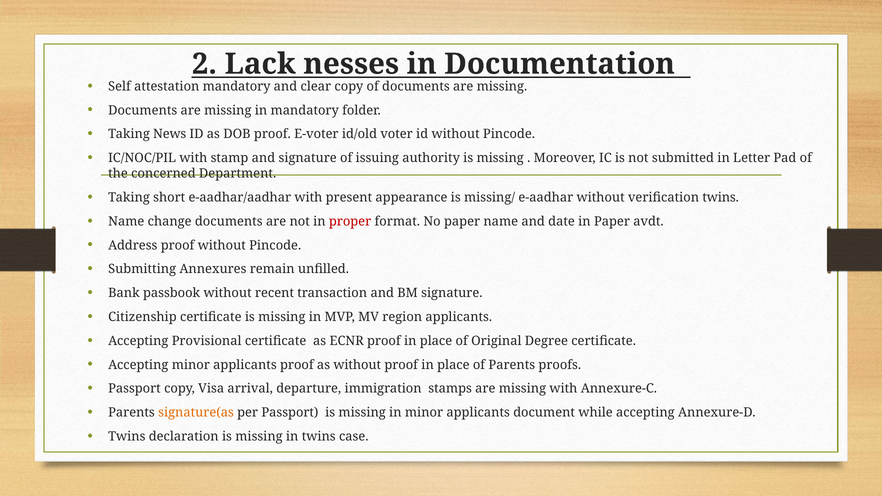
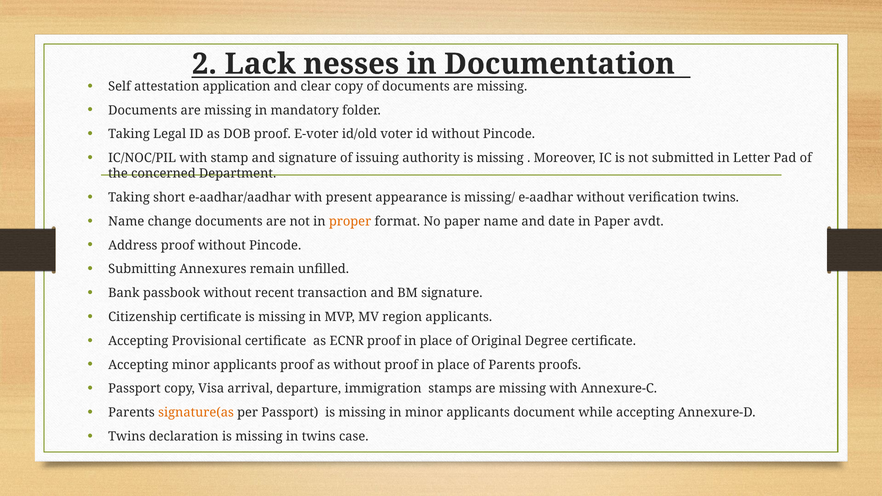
attestation mandatory: mandatory -> application
News: News -> Legal
proper colour: red -> orange
